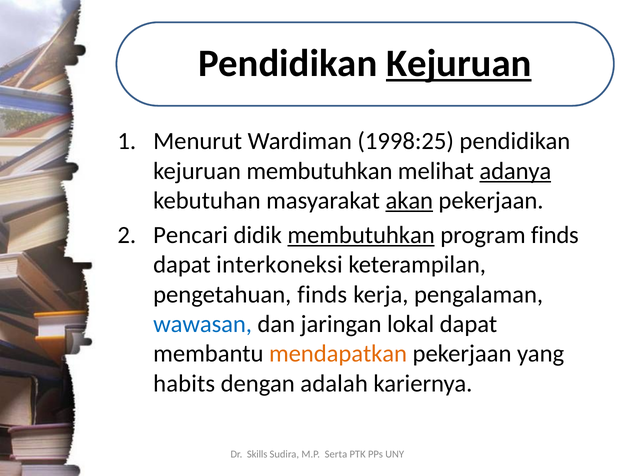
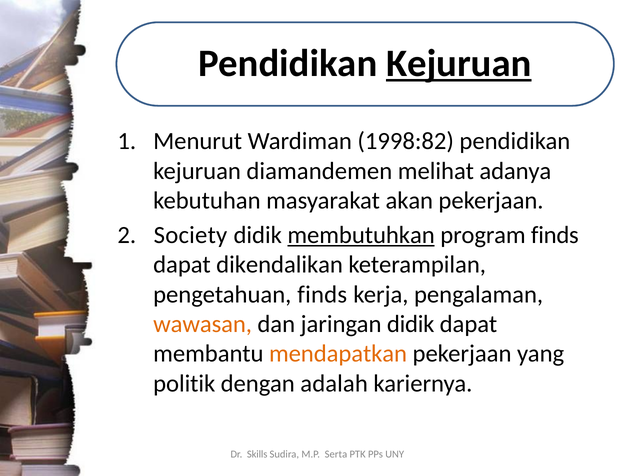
1998:25: 1998:25 -> 1998:82
kejuruan membutuhkan: membutuhkan -> diamandemen
adanya underline: present -> none
akan underline: present -> none
Pencari: Pencari -> Society
interkoneksi: interkoneksi -> dikendalikan
wawasan colour: blue -> orange
jaringan lokal: lokal -> didik
habits: habits -> politik
